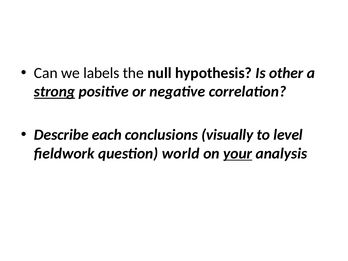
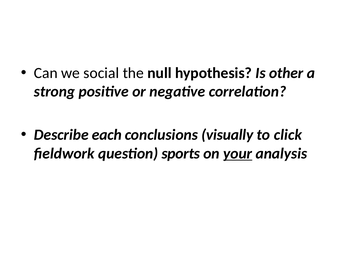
labels: labels -> social
strong underline: present -> none
level: level -> click
world: world -> sports
